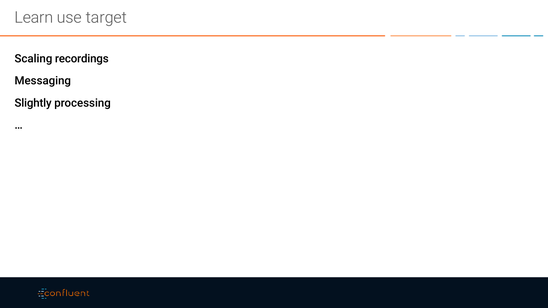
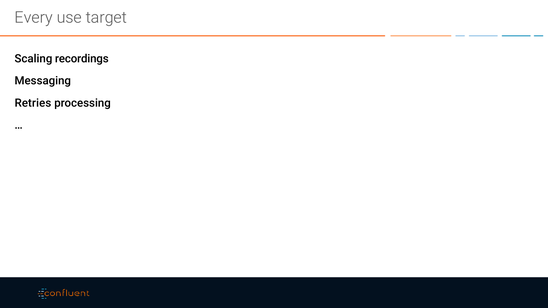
Learn: Learn -> Every
Slightly: Slightly -> Retries
